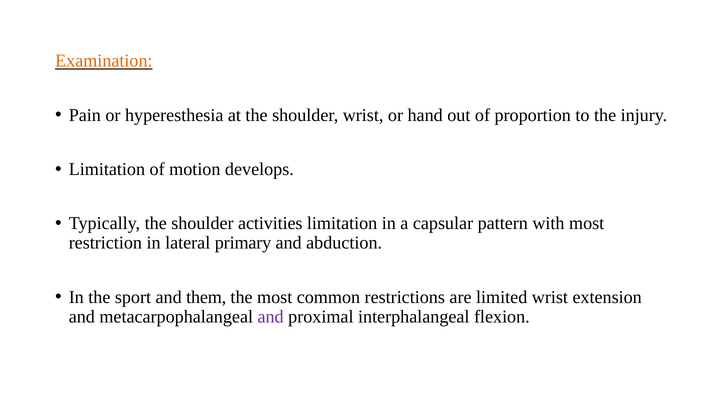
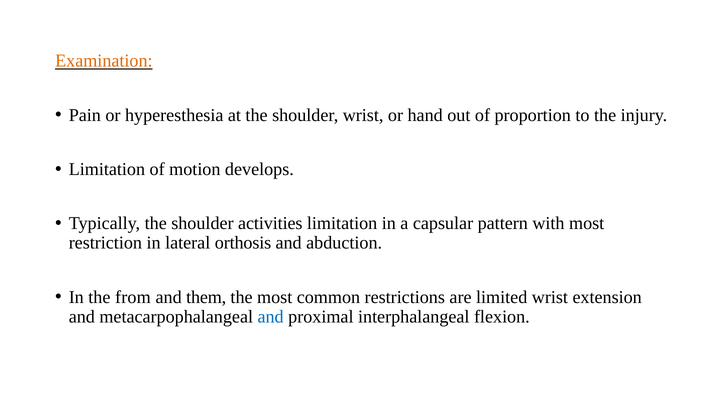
primary: primary -> orthosis
sport: sport -> from
and at (271, 317) colour: purple -> blue
